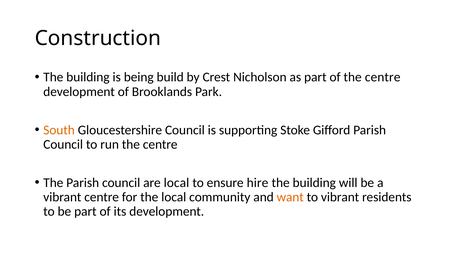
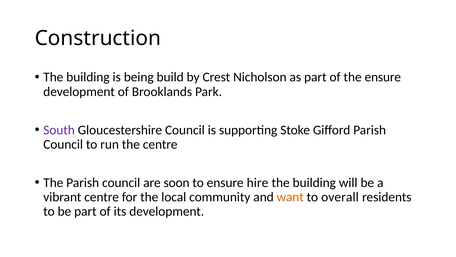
of the centre: centre -> ensure
South colour: orange -> purple
are local: local -> soon
to vibrant: vibrant -> overall
